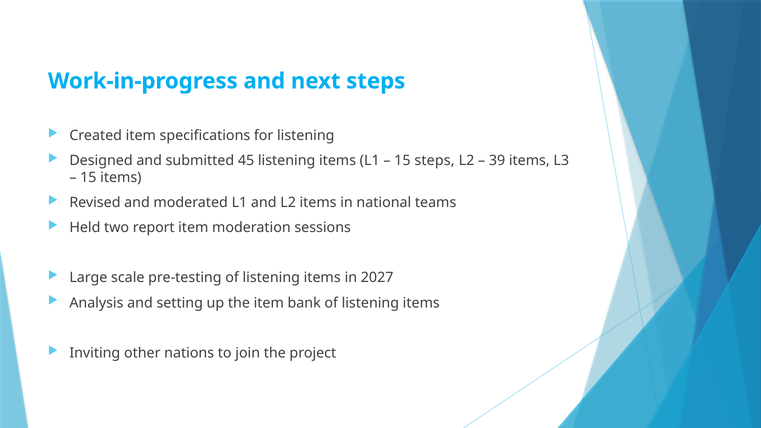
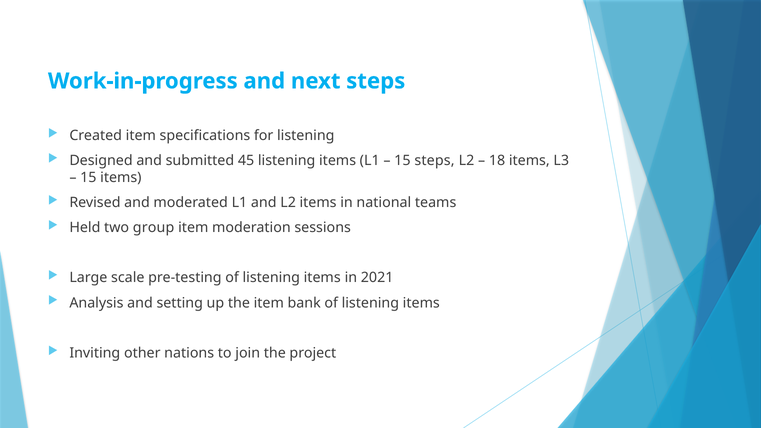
39: 39 -> 18
report: report -> group
2027: 2027 -> 2021
